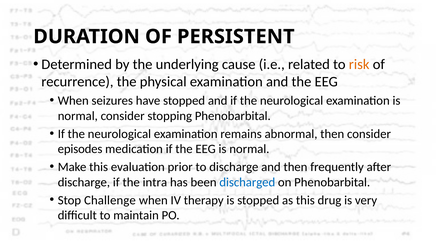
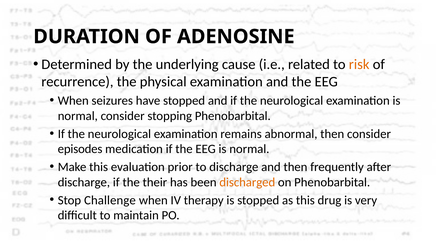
PERSISTENT: PERSISTENT -> ADENOSINE
intra: intra -> their
discharged colour: blue -> orange
